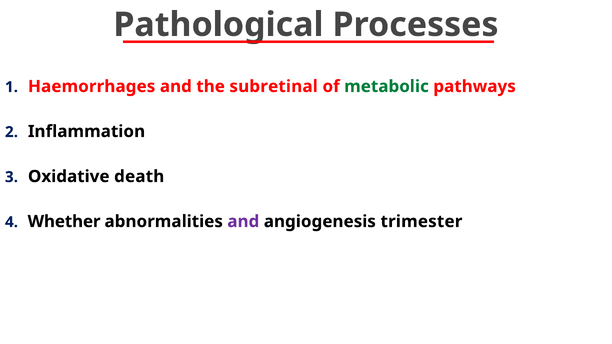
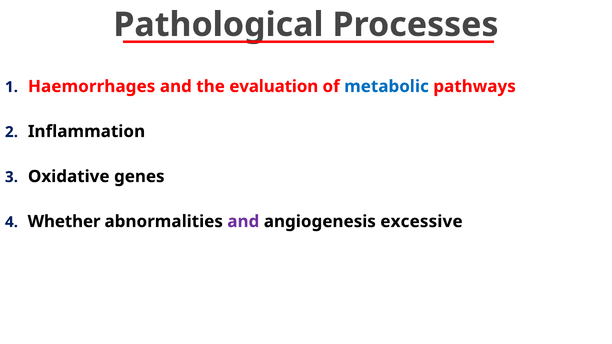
subretinal: subretinal -> evaluation
metabolic colour: green -> blue
death: death -> genes
trimester: trimester -> excessive
